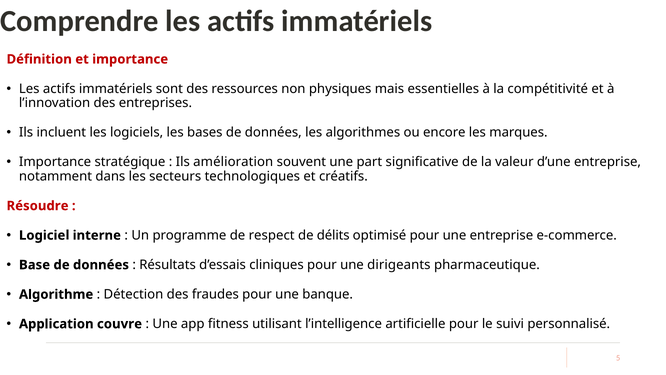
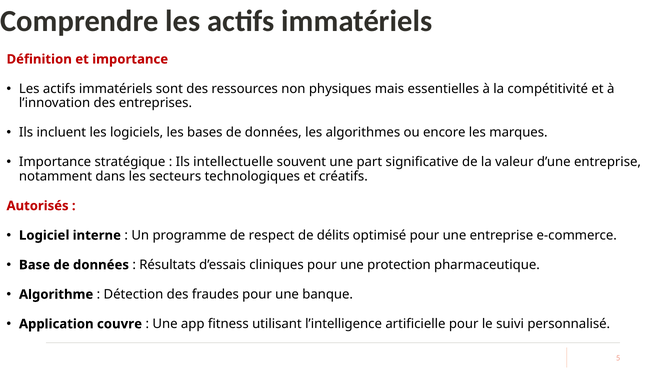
amélioration: amélioration -> intellectuelle
Résoudre: Résoudre -> Autorisés
dirigeants: dirigeants -> protection
